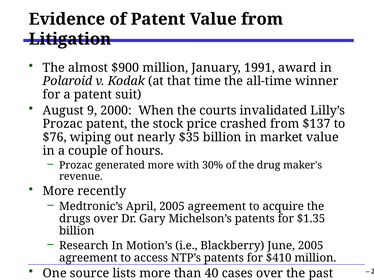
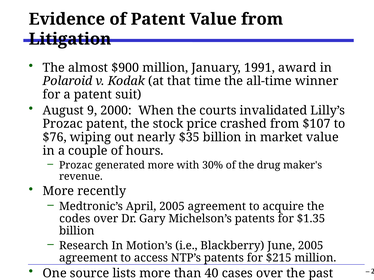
$137: $137 -> $107
drugs: drugs -> codes
$410: $410 -> $215
